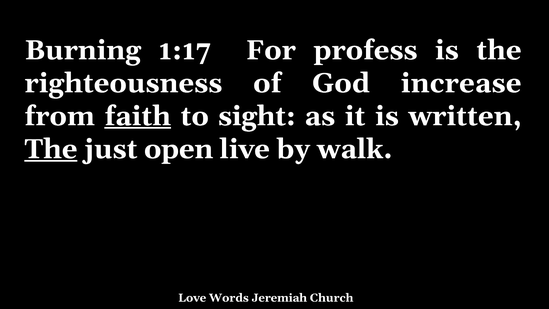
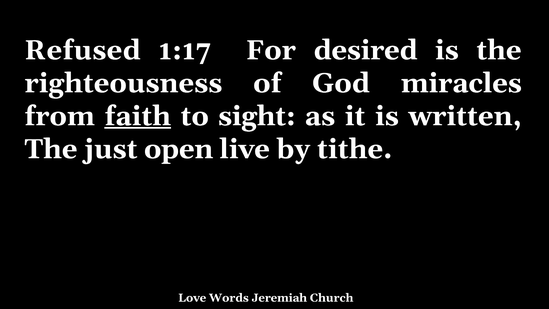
Burning: Burning -> Refused
profess: profess -> desired
increase: increase -> miracles
The at (51, 149) underline: present -> none
walk: walk -> tithe
